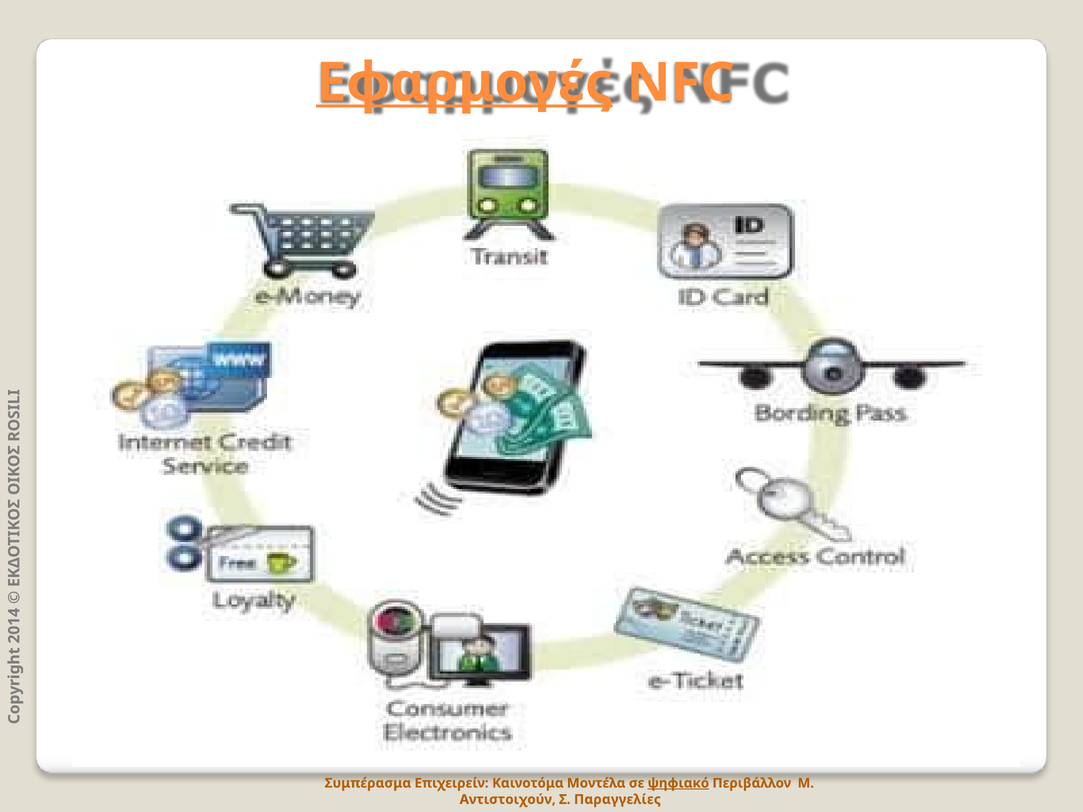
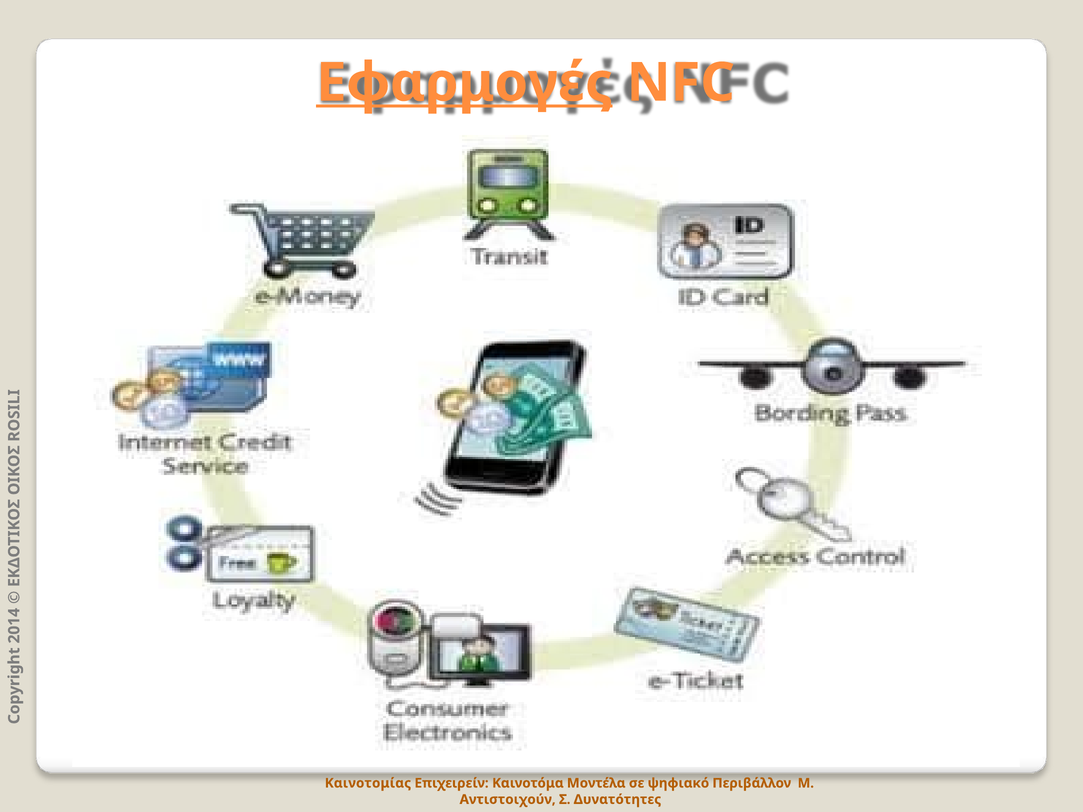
Συμπέρασμα: Συμπέρασμα -> Καινοτομίας
ψηφιακό underline: present -> none
Παραγγελίες: Παραγγελίες -> Δυνατότητες
